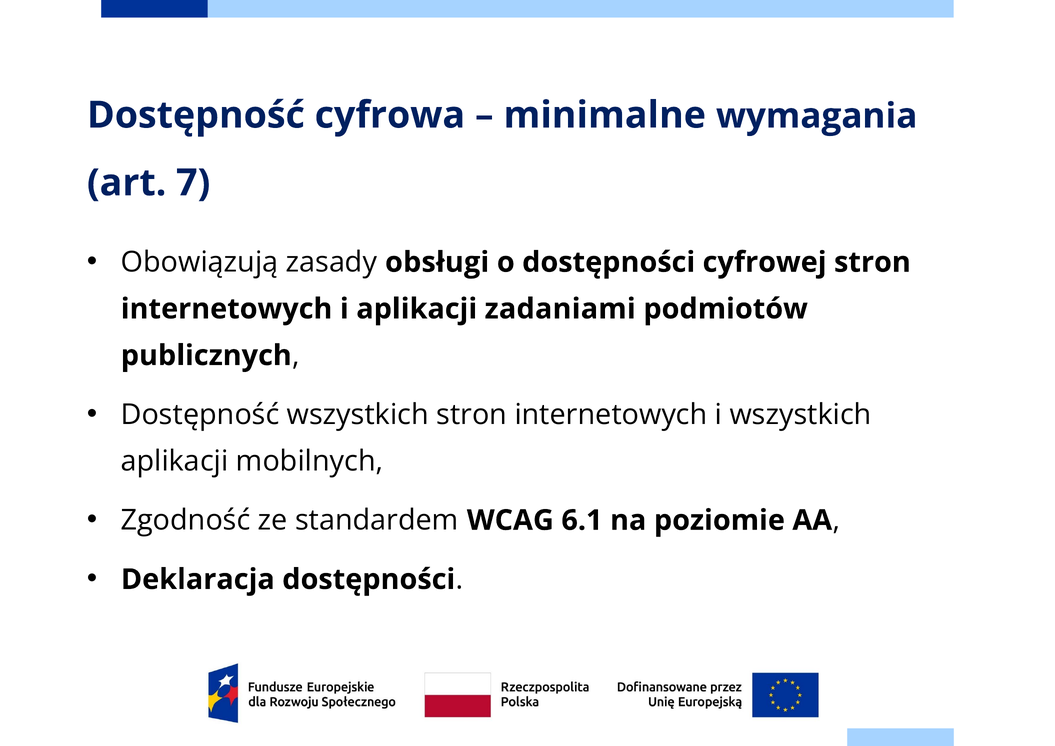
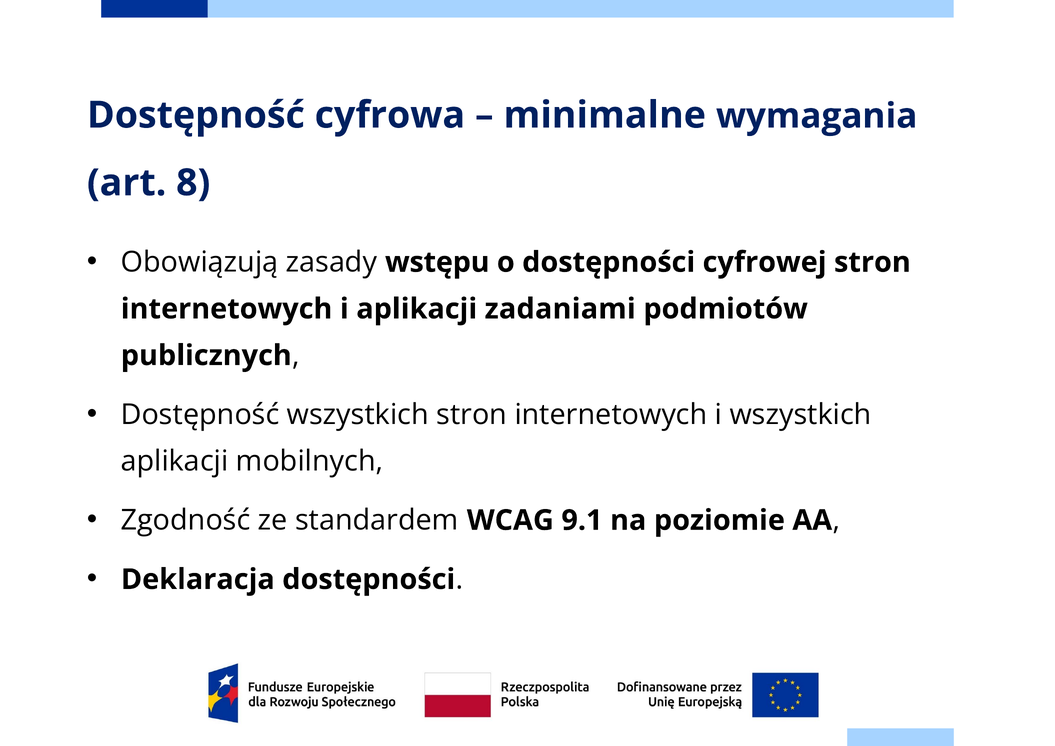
7: 7 -> 8
obsługi: obsługi -> wstępu
6.1: 6.1 -> 9.1
